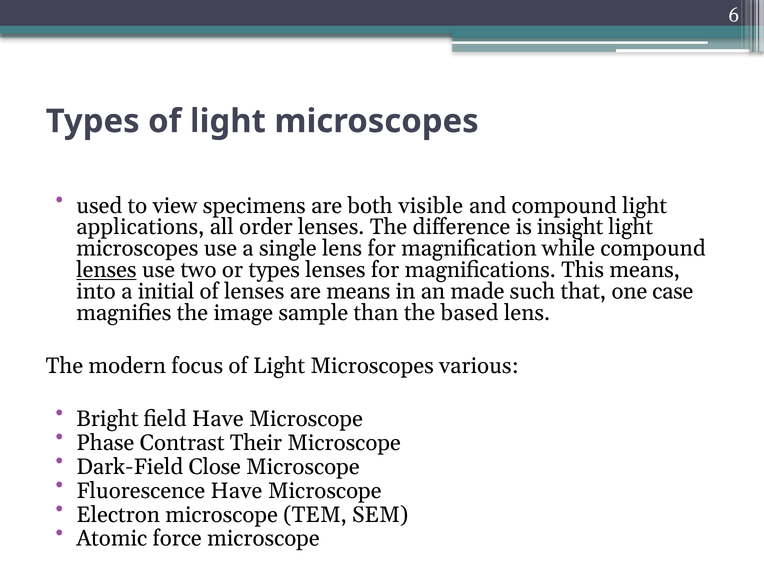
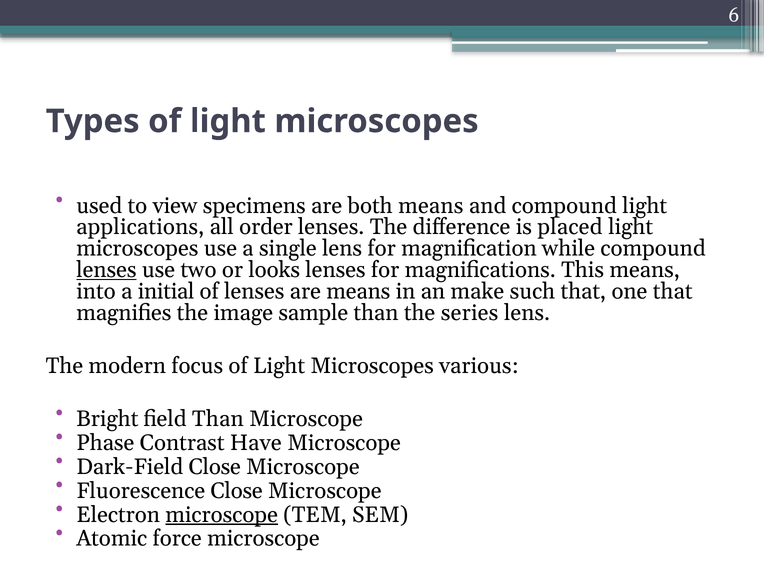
both visible: visible -> means
insight: insight -> placed
or types: types -> looks
made: made -> make
one case: case -> that
based: based -> series
field Have: Have -> Than
Their: Their -> Have
Fluorescence Have: Have -> Close
microscope at (222, 515) underline: none -> present
